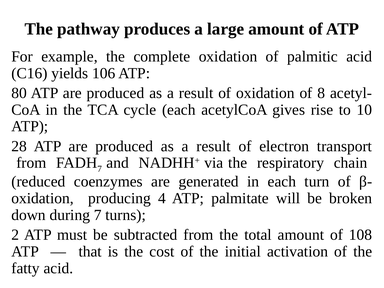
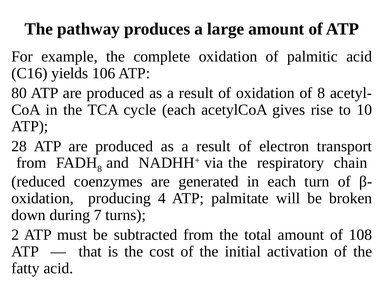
7 at (100, 169): 7 -> 8
